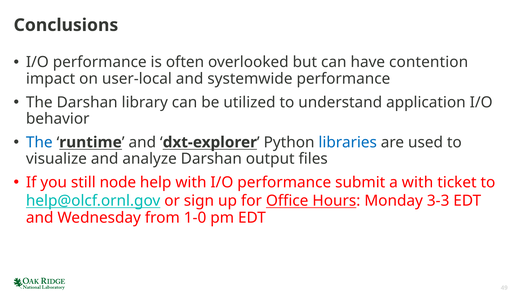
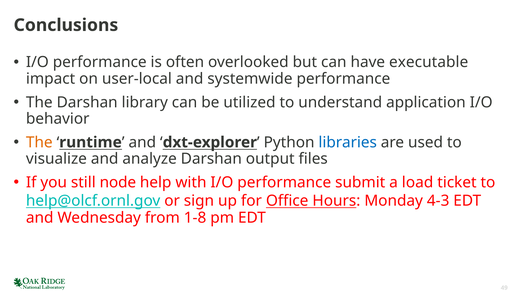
contention: contention -> executable
The at (39, 143) colour: blue -> orange
a with: with -> load
3-3: 3-3 -> 4-3
1-0: 1-0 -> 1-8
